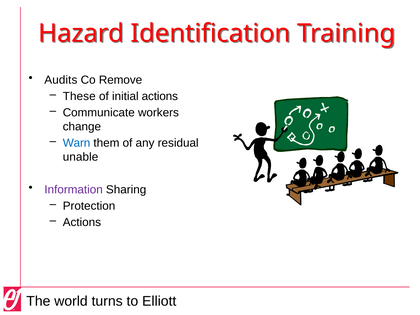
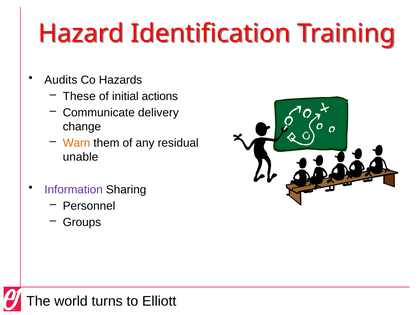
Remove: Remove -> Hazards
workers: workers -> delivery
Warn colour: blue -> orange
Protection: Protection -> Personnel
Actions at (82, 222): Actions -> Groups
